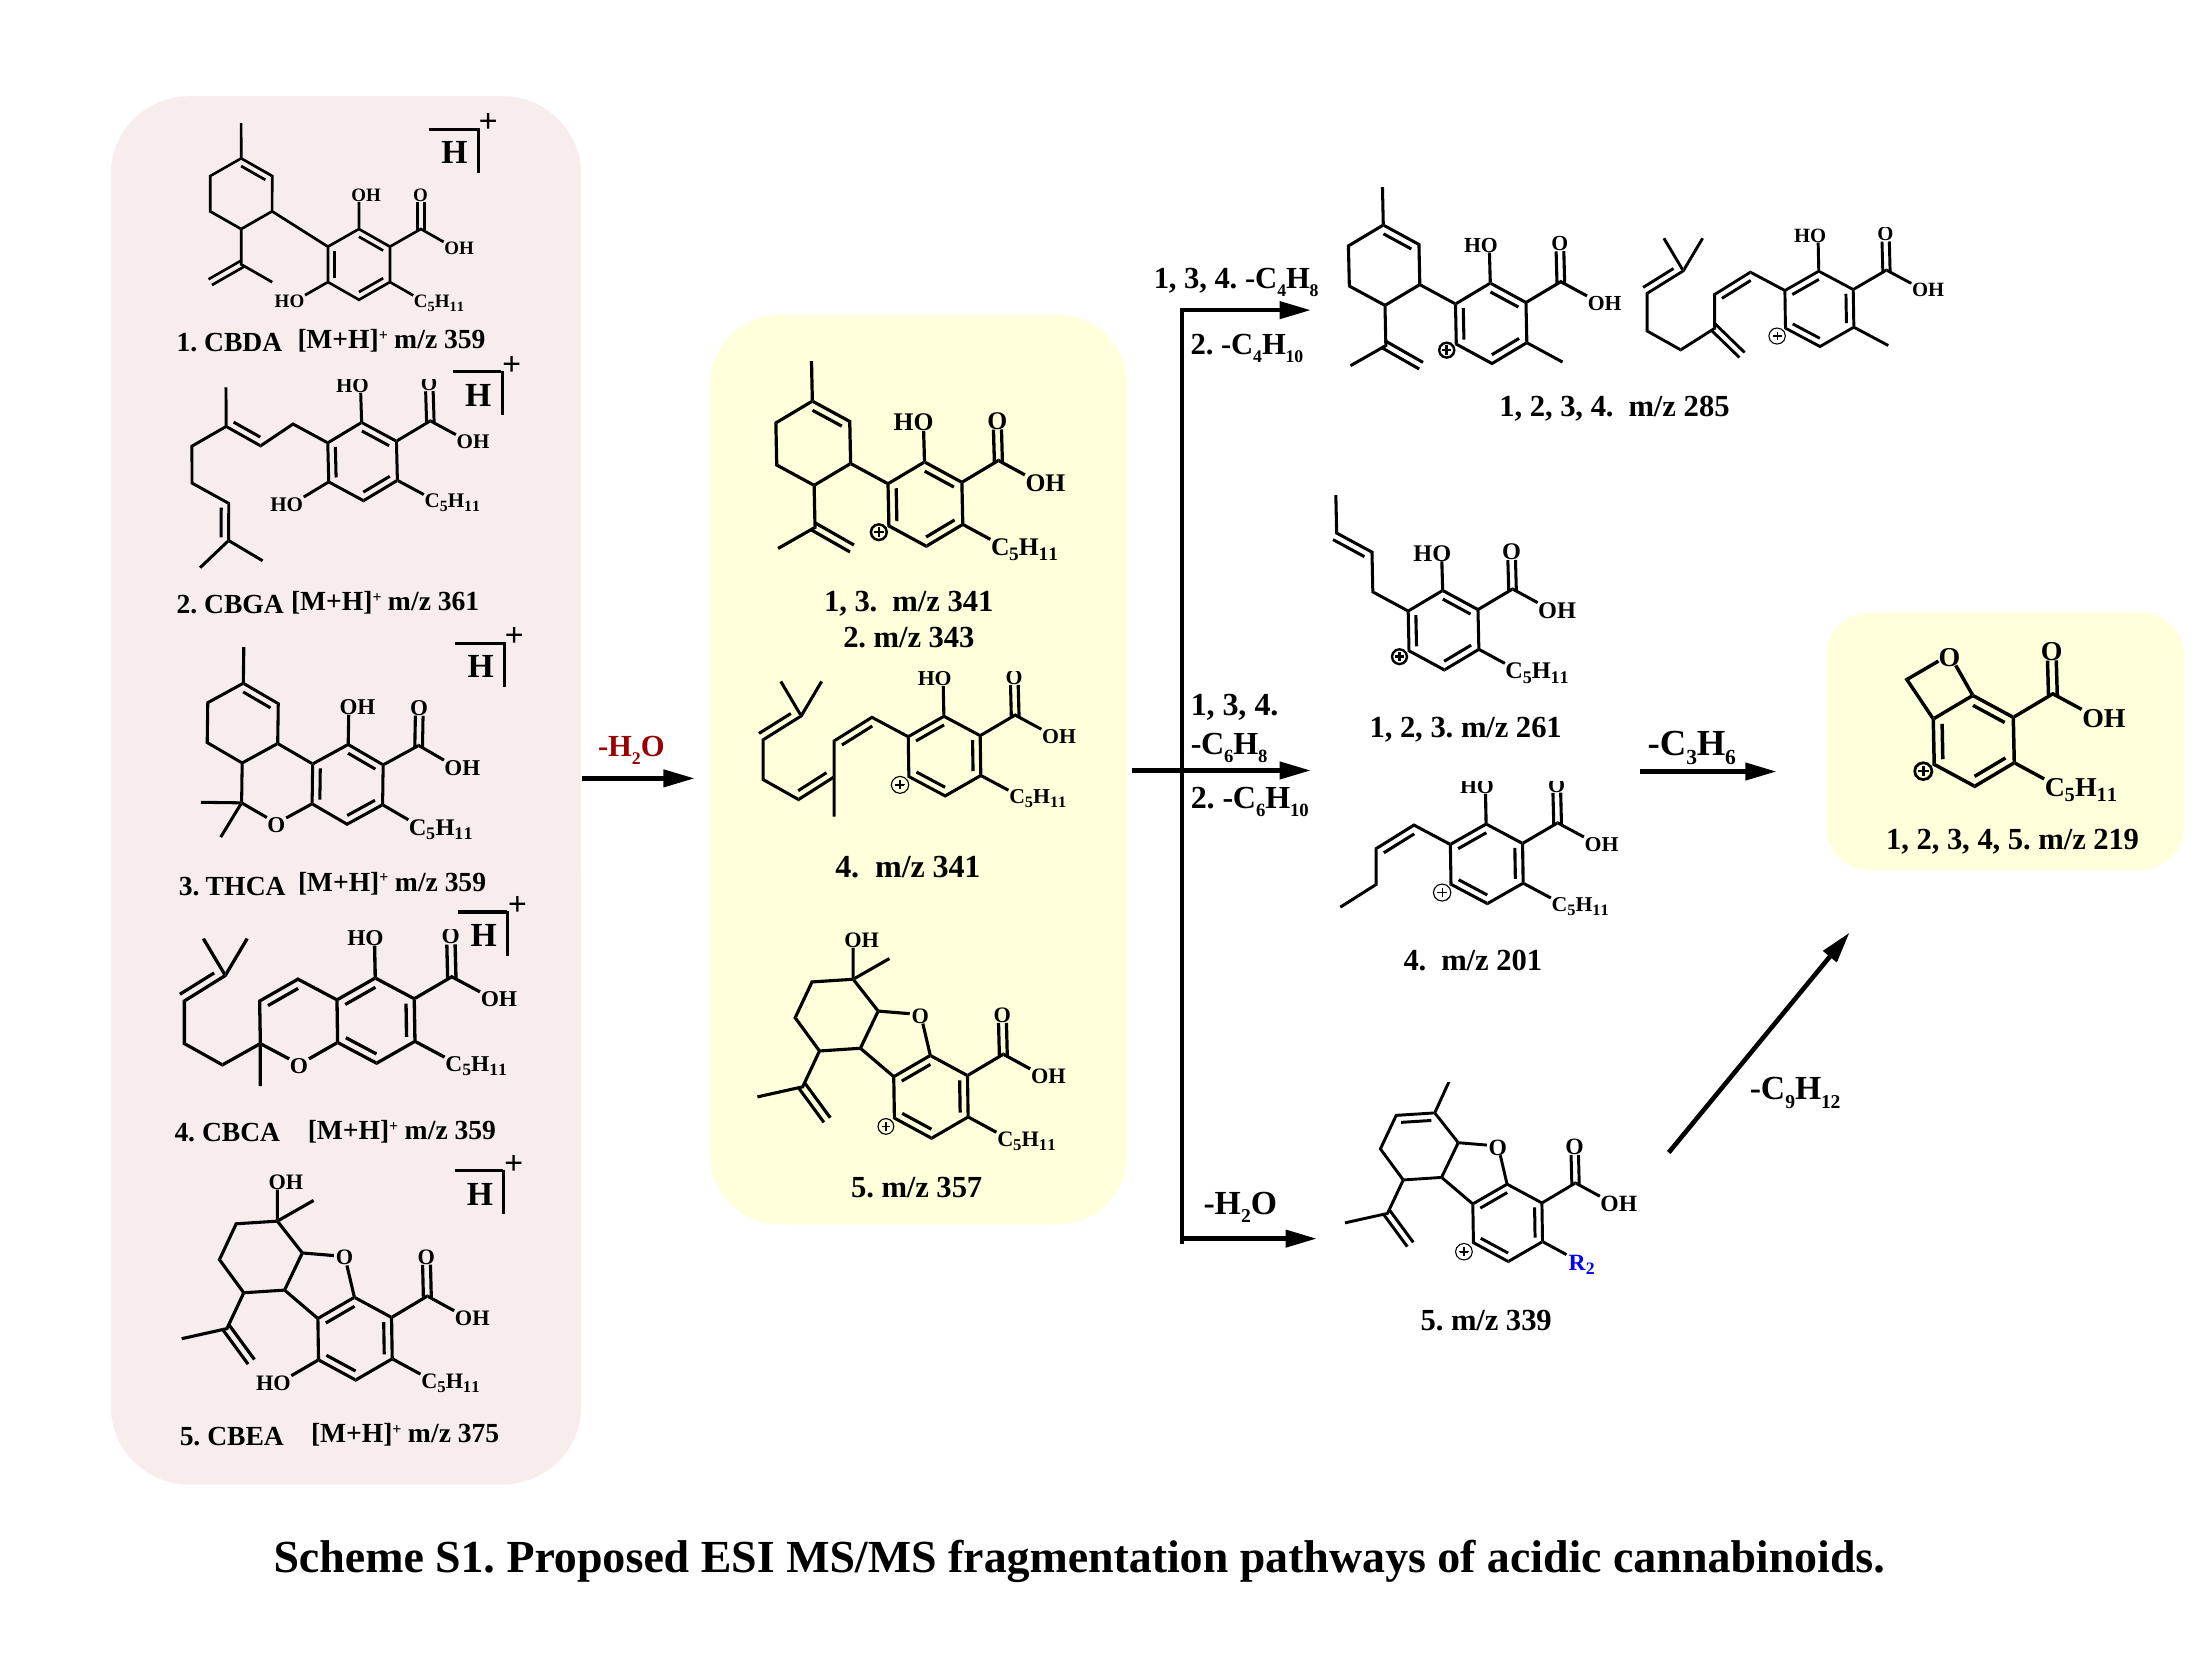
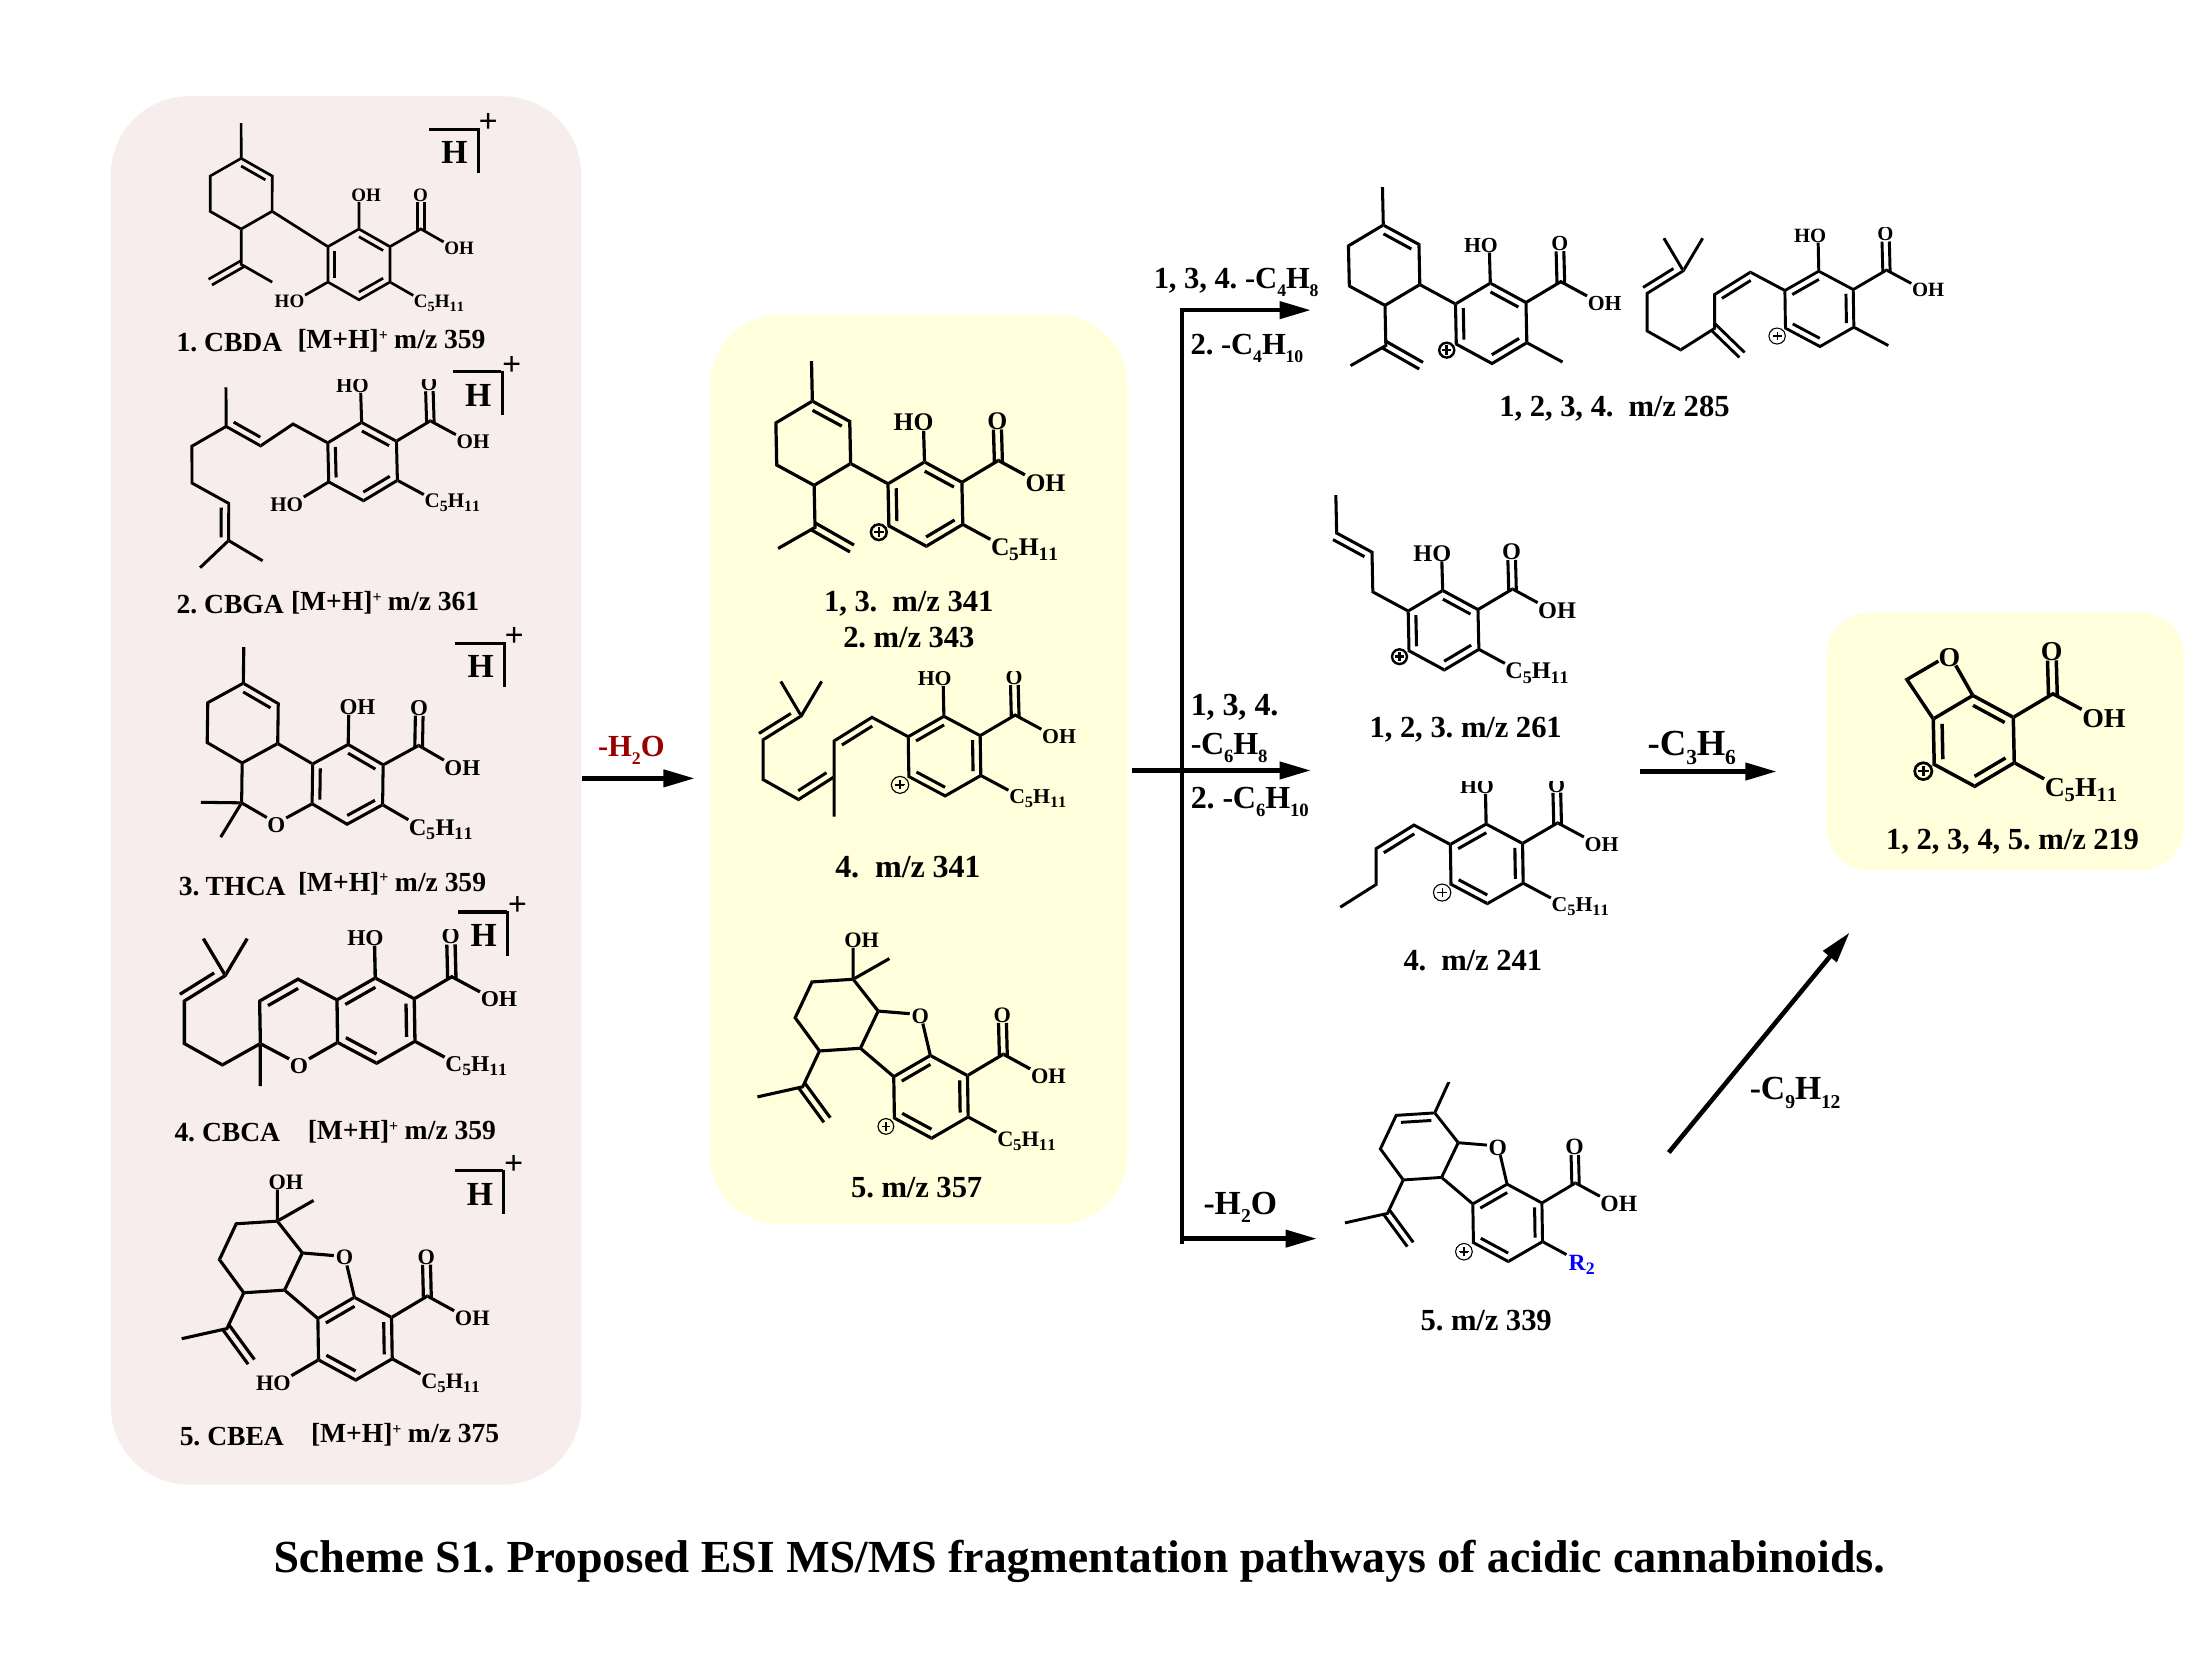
201: 201 -> 241
